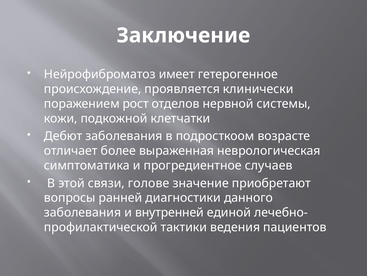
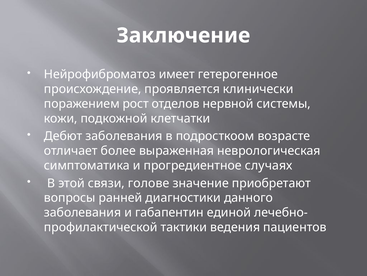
случаев: случаев -> случаях
внутренней: внутренней -> габапентин
